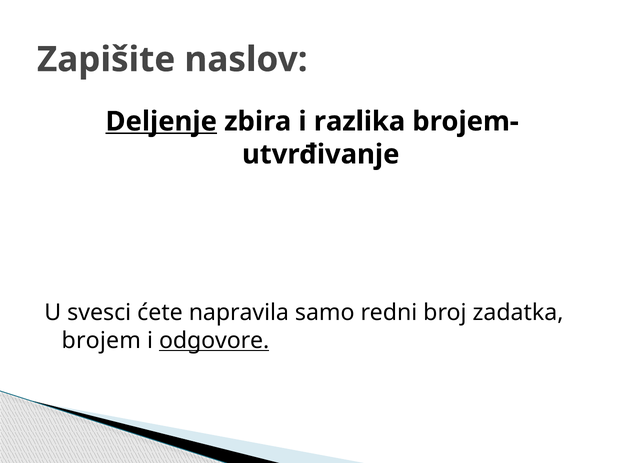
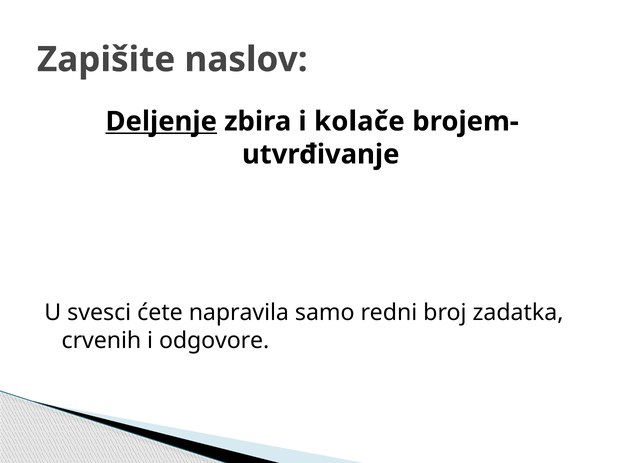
razlika: razlika -> kolače
brojem: brojem -> crvenih
odgovore underline: present -> none
